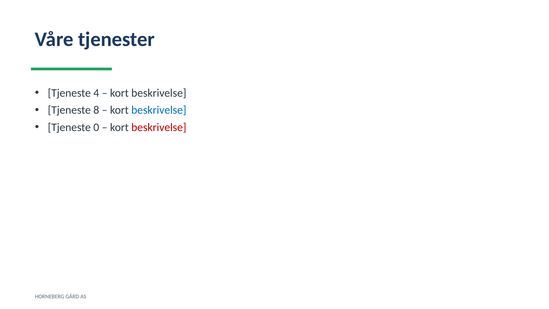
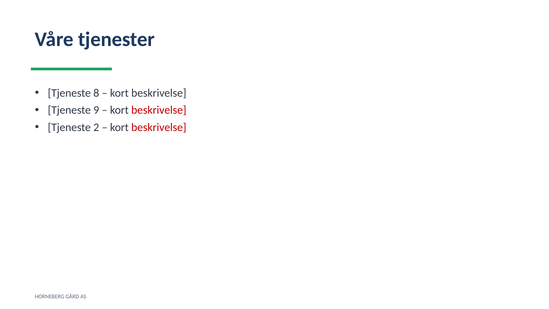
4: 4 -> 8
8: 8 -> 9
beskrivelse at (159, 110) colour: blue -> red
0: 0 -> 2
